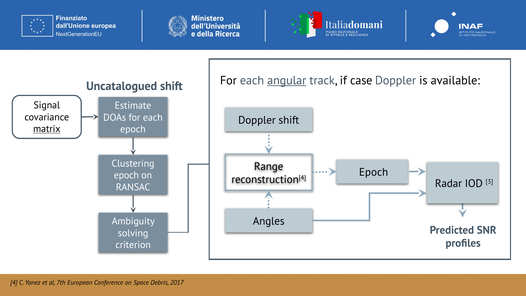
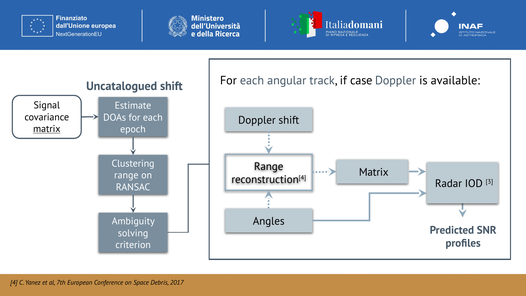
angular underline: present -> none
Epoch at (374, 172): Epoch -> Matrix
epoch at (126, 175): epoch -> range
